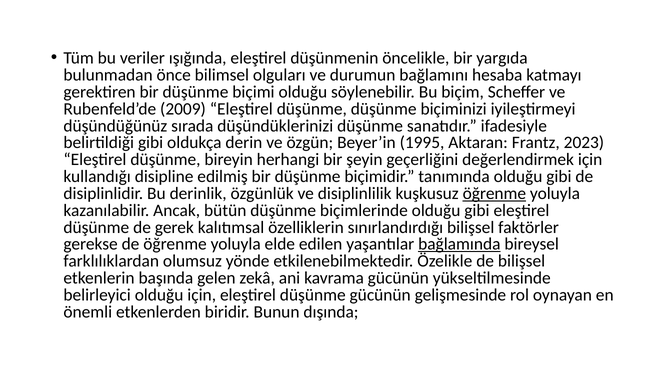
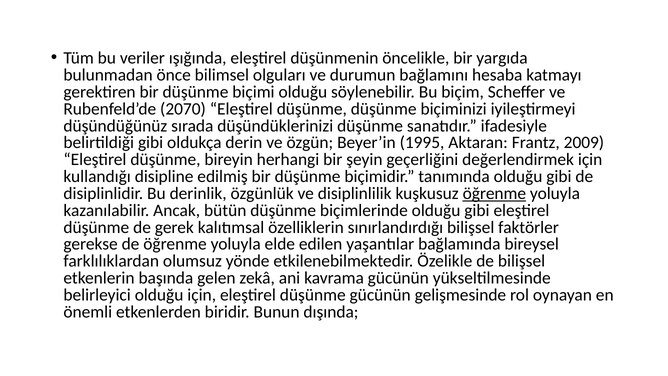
2009: 2009 -> 2070
2023: 2023 -> 2009
bağlamında underline: present -> none
